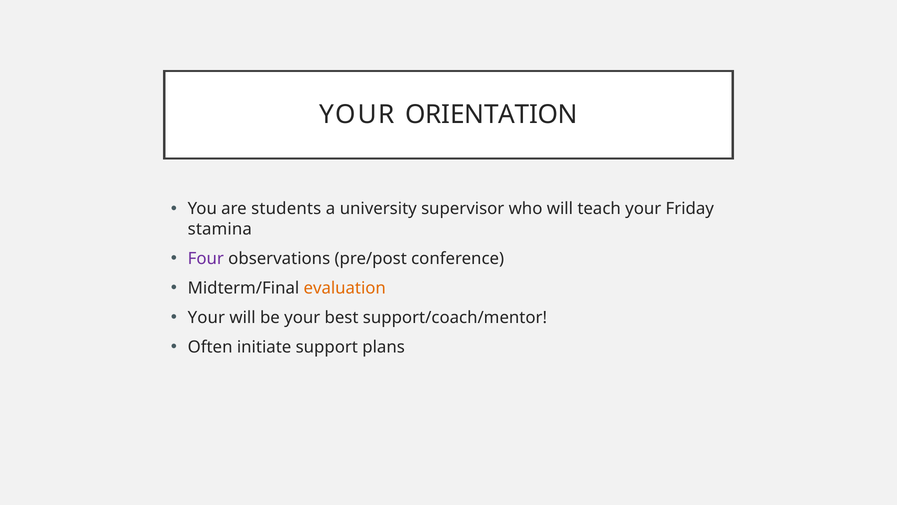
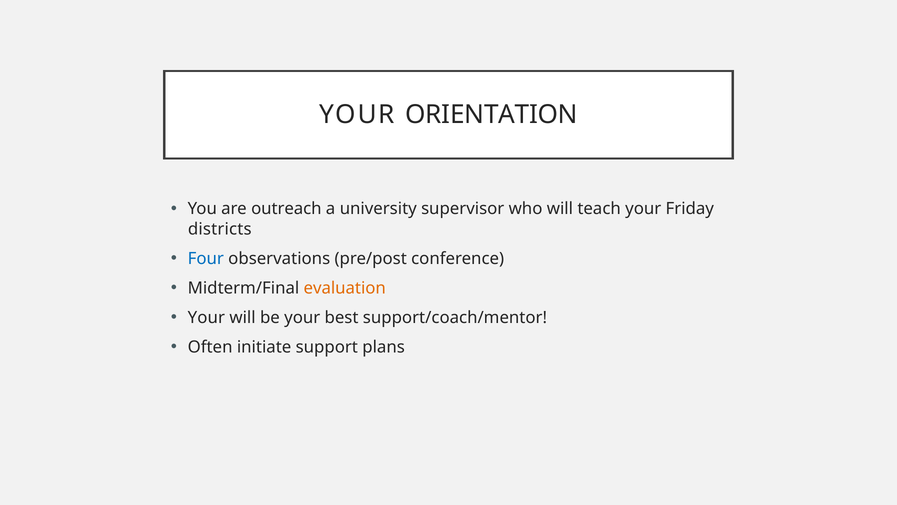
students: students -> outreach
stamina: stamina -> districts
Four colour: purple -> blue
